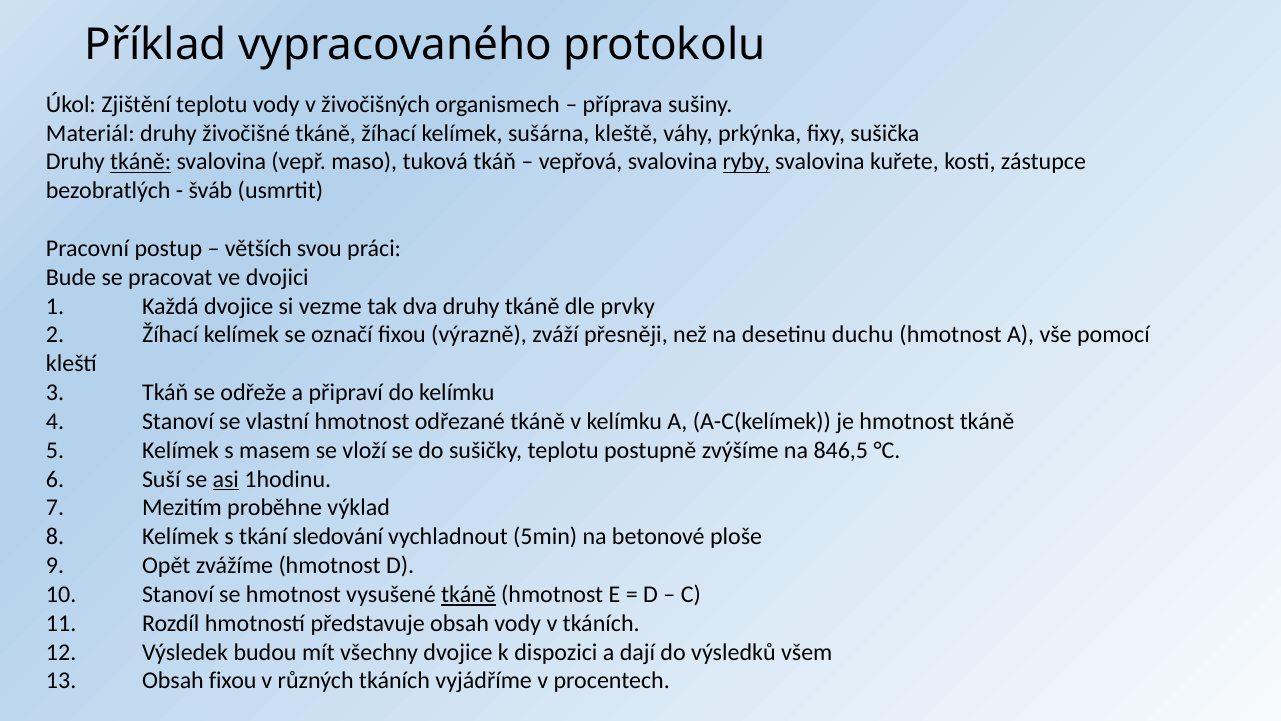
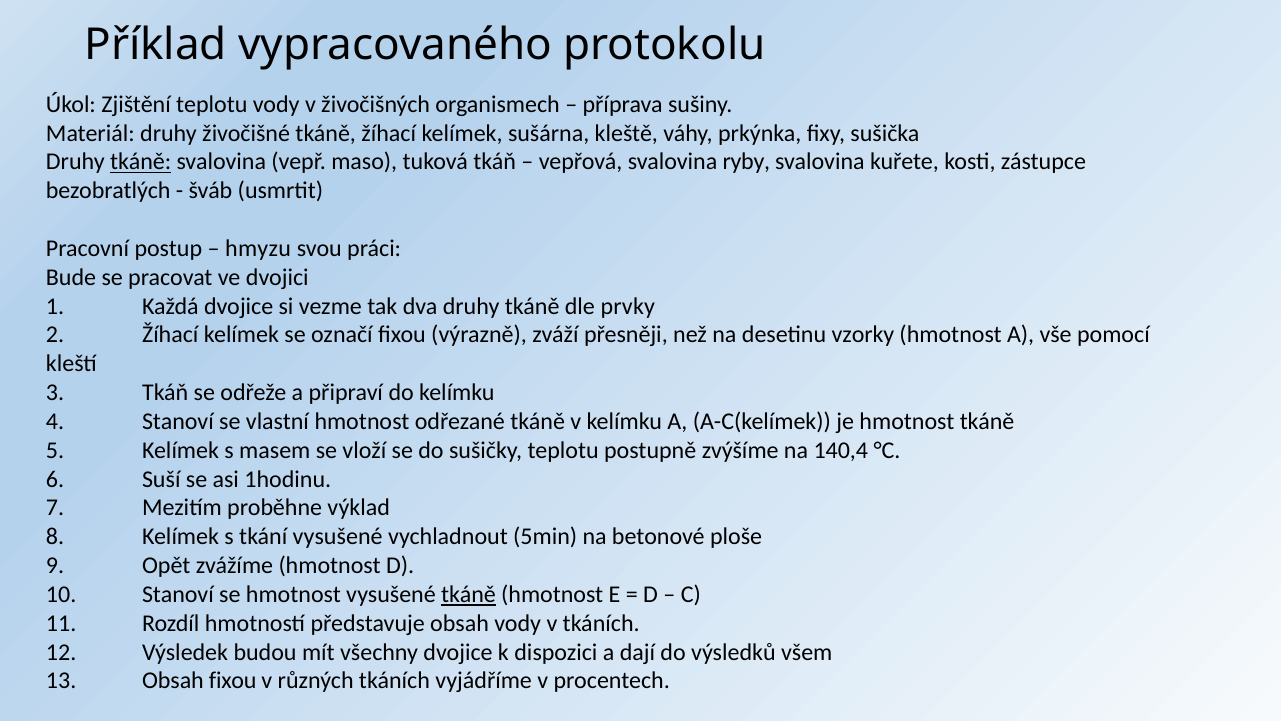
ryby underline: present -> none
větších: větších -> hmyzu
duchu: duchu -> vzorky
846,5: 846,5 -> 140,4
asi underline: present -> none
tkání sledování: sledování -> vysušené
